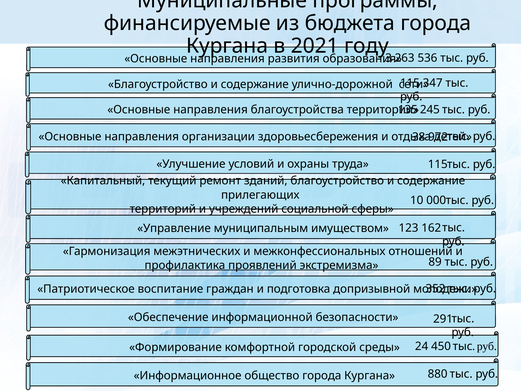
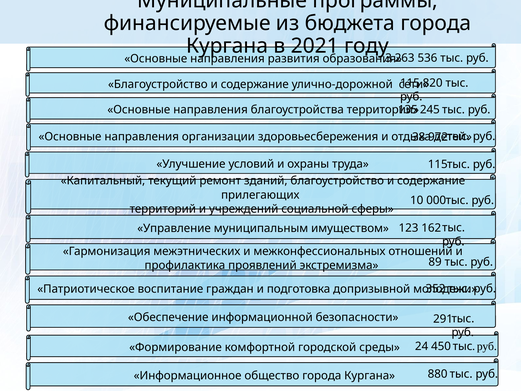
347: 347 -> 820
